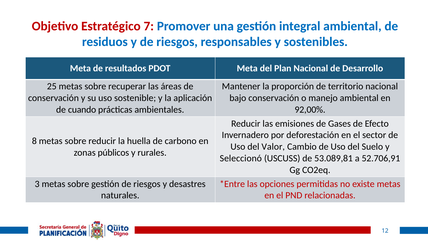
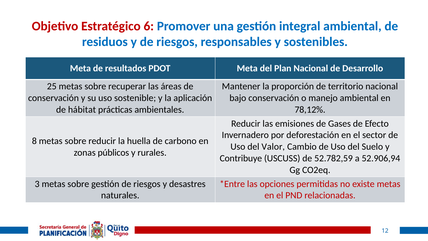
7: 7 -> 6
cuando: cuando -> hábitat
92,00%: 92,00% -> 78,12%
Seleccionó: Seleccionó -> Contribuye
53.089,81: 53.089,81 -> 52.782,59
52.706,91: 52.706,91 -> 52.906,94
